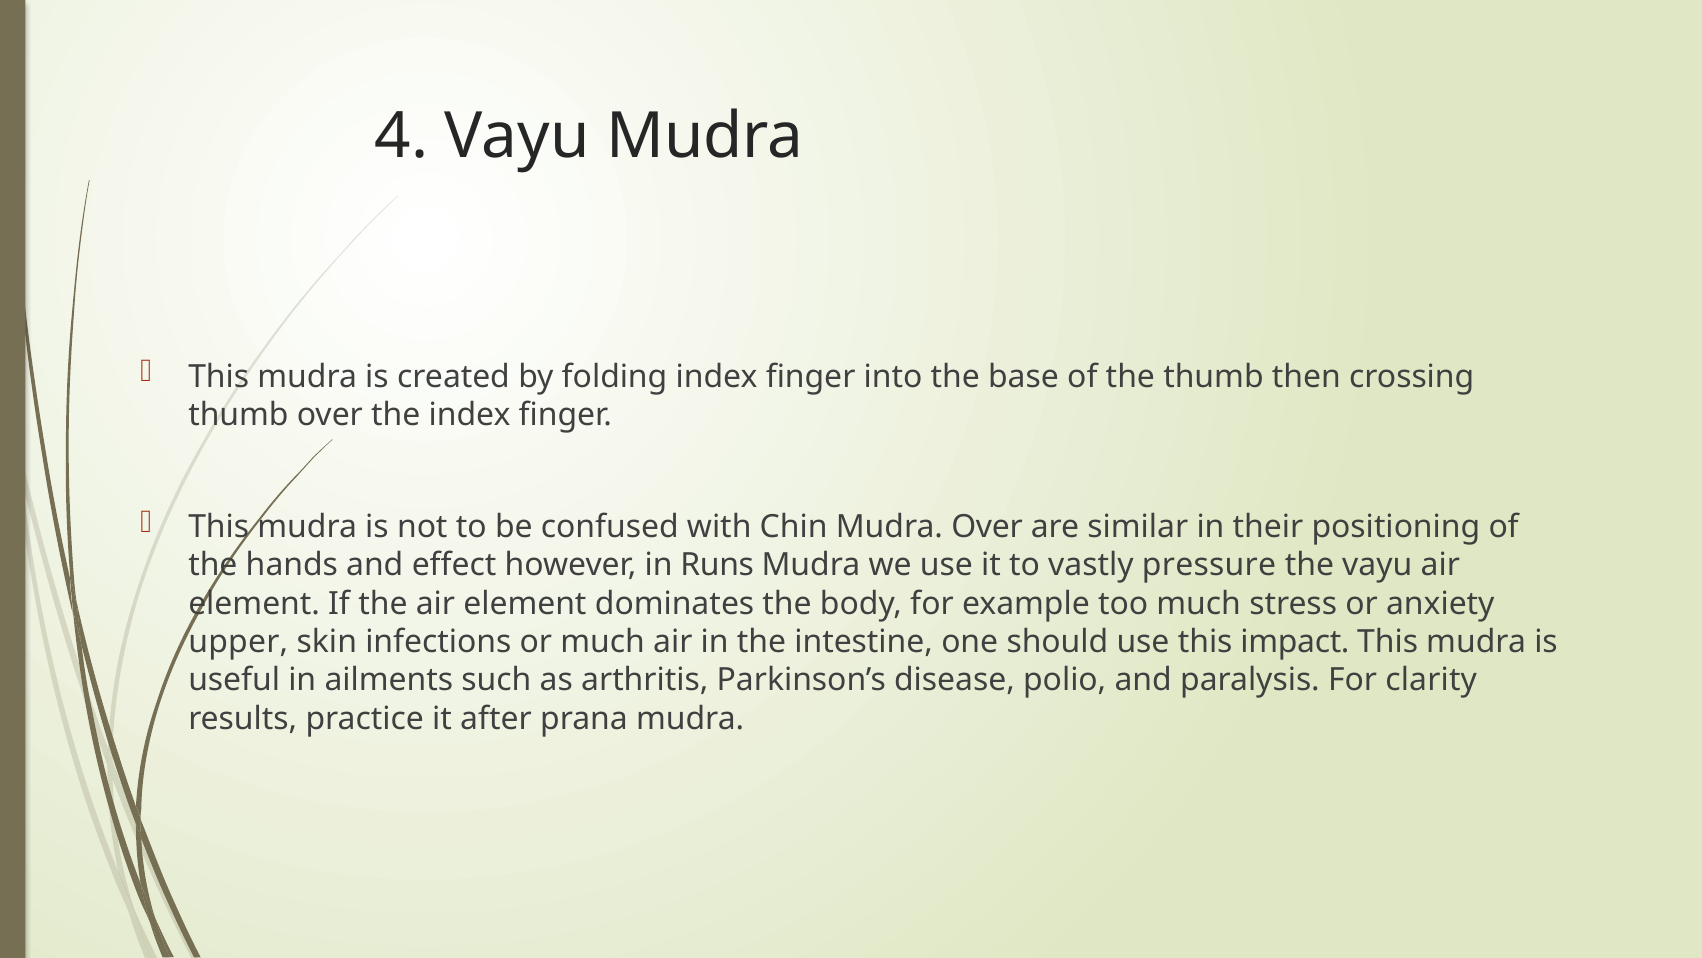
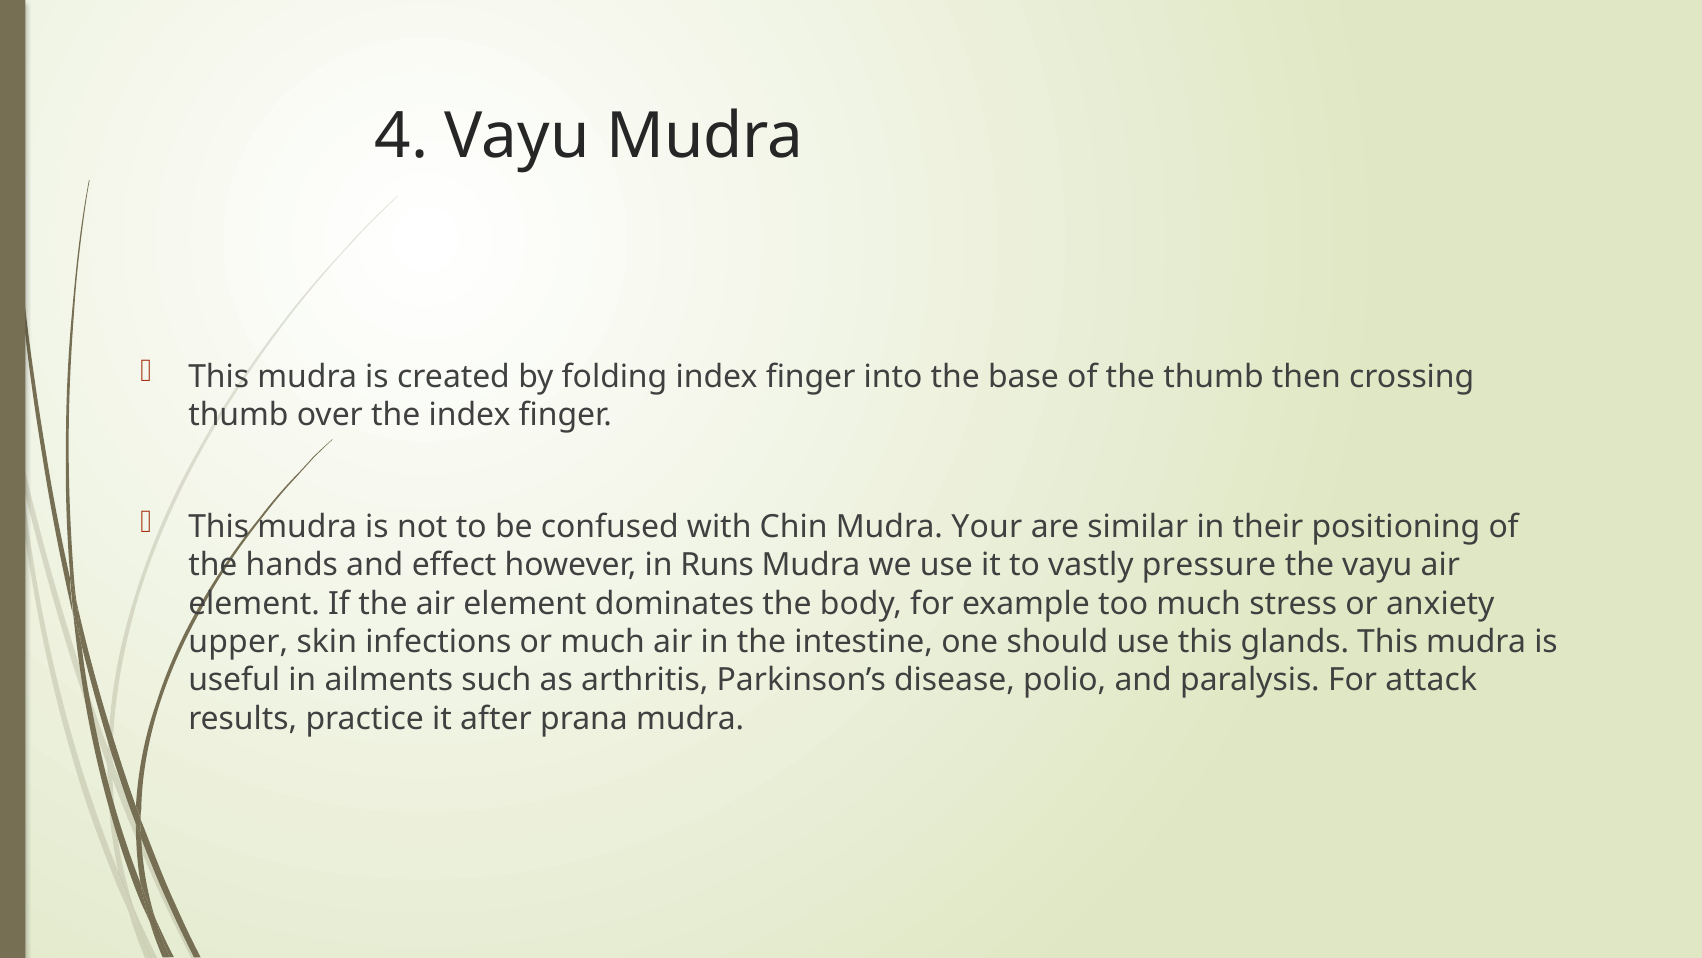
Mudra Over: Over -> Your
impact: impact -> glands
clarity: clarity -> attack
